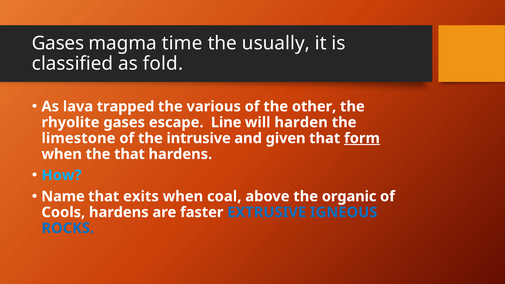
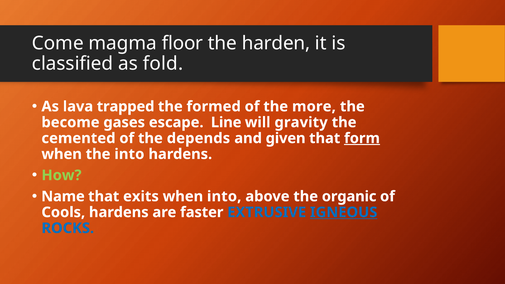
Gases at (58, 43): Gases -> Come
time: time -> floor
usually: usually -> harden
various: various -> formed
other: other -> more
rhyolite: rhyolite -> become
harden: harden -> gravity
limestone: limestone -> cemented
intrusive: intrusive -> depends
the that: that -> into
How colour: light blue -> light green
when coal: coal -> into
IGNEOUS underline: none -> present
